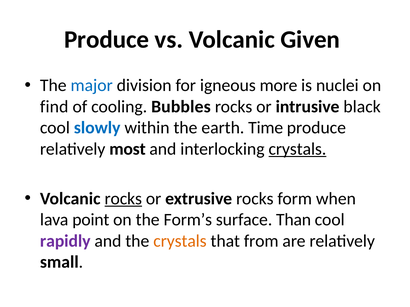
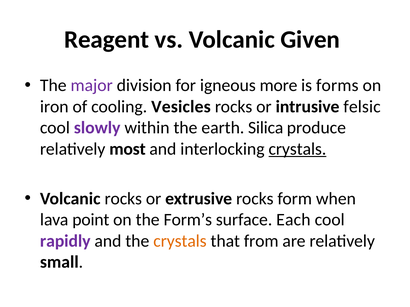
Produce at (107, 40): Produce -> Reagent
major colour: blue -> purple
nuclei: nuclei -> forms
find: find -> iron
Bubbles: Bubbles -> Vesicles
black: black -> felsic
slowly colour: blue -> purple
Time: Time -> Silica
rocks at (123, 199) underline: present -> none
Than: Than -> Each
